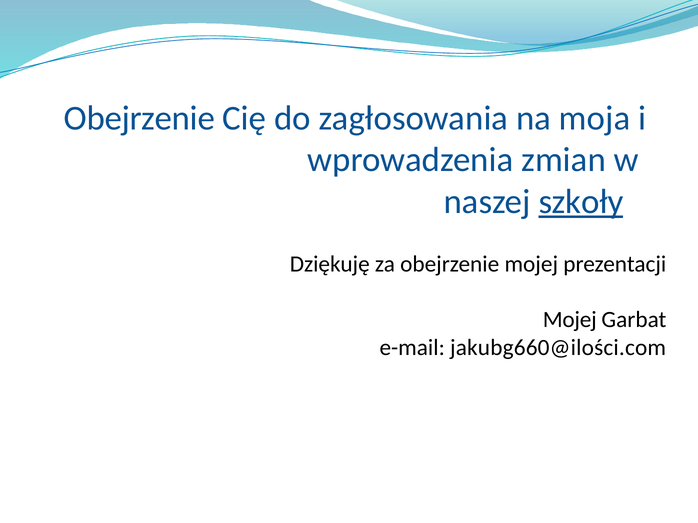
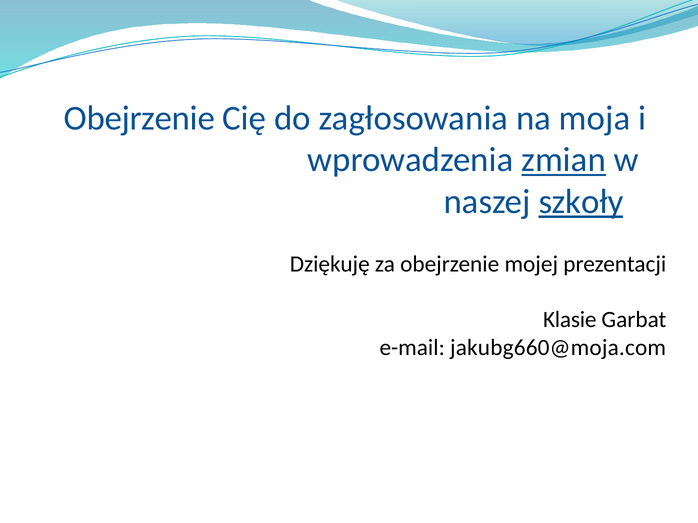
zmian underline: none -> present
Mojej at (570, 320): Mojej -> Klasie
jakubg660@ilości.com: jakubg660@ilości.com -> jakubg660@moja.com
